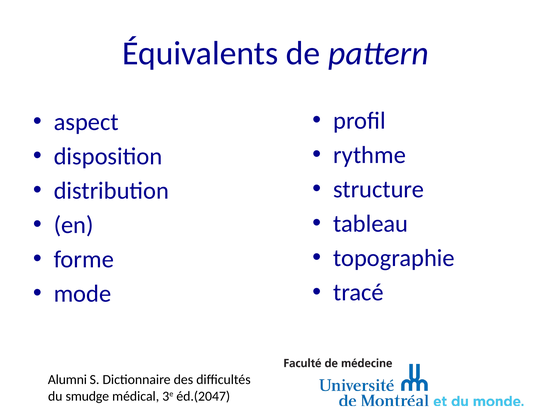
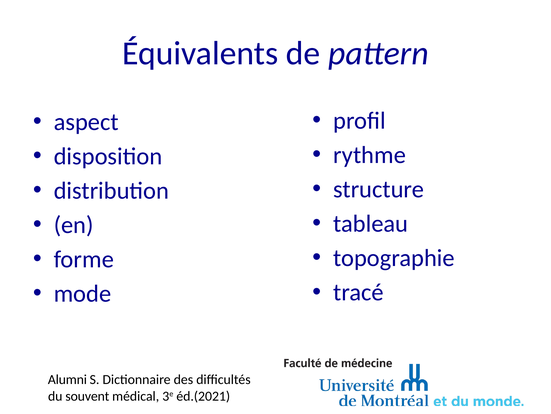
smudge: smudge -> souvent
éd.(2047: éd.(2047 -> éd.(2021
